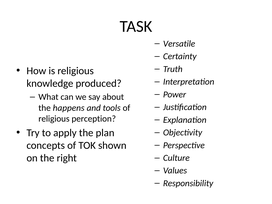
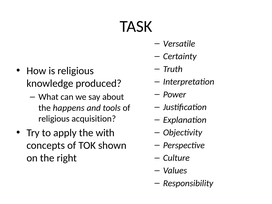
perception: perception -> acquisition
plan: plan -> with
